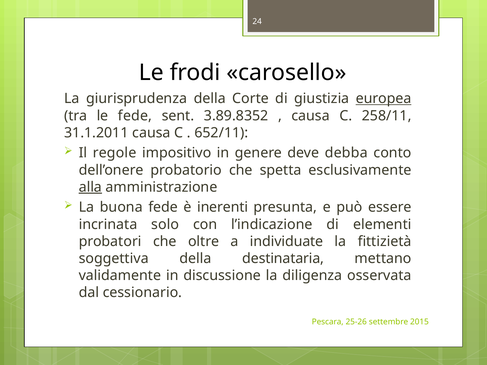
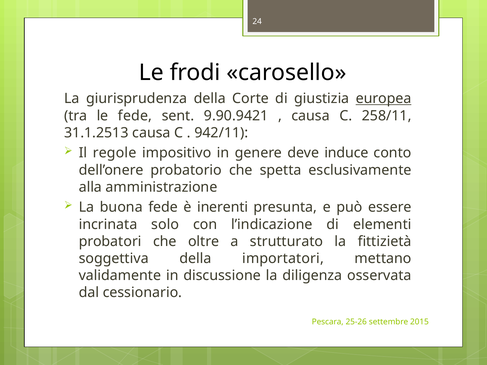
3.89.8352: 3.89.8352 -> 9.90.9421
31.1.2011: 31.1.2011 -> 31.1.2513
652/11: 652/11 -> 942/11
debba: debba -> induce
alla underline: present -> none
individuate: individuate -> strutturato
destinataria: destinataria -> importatori
